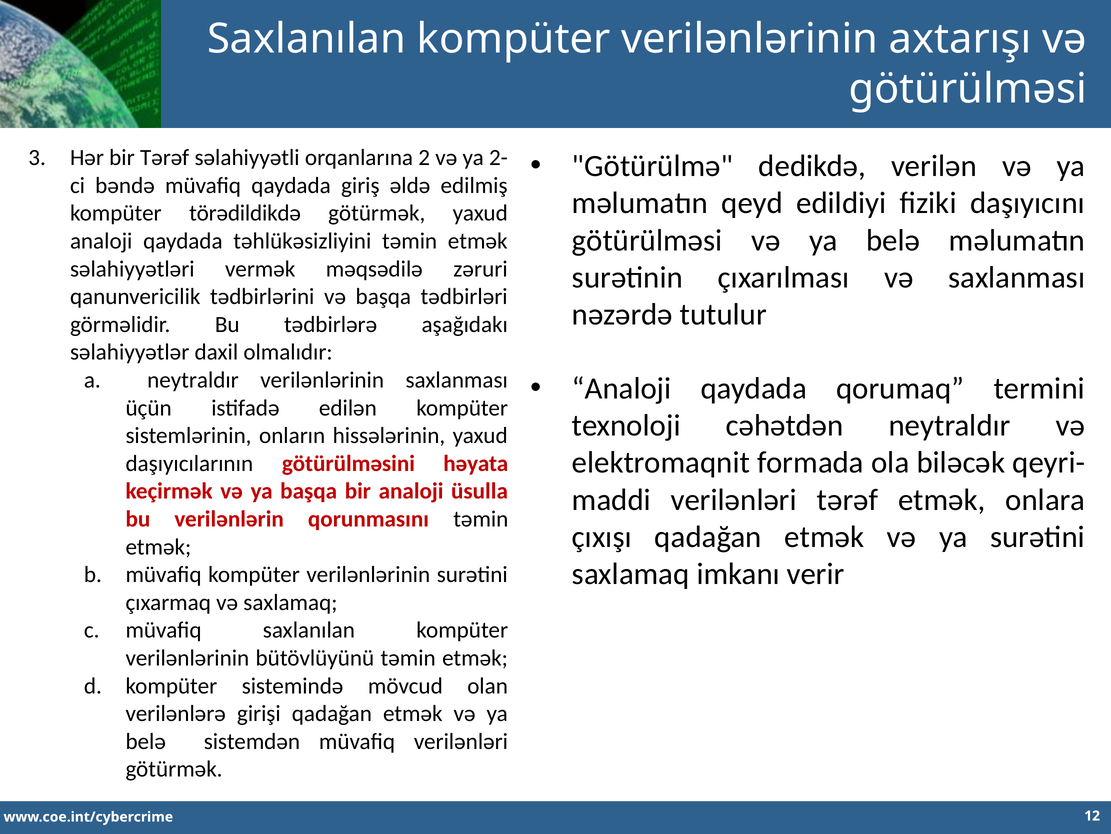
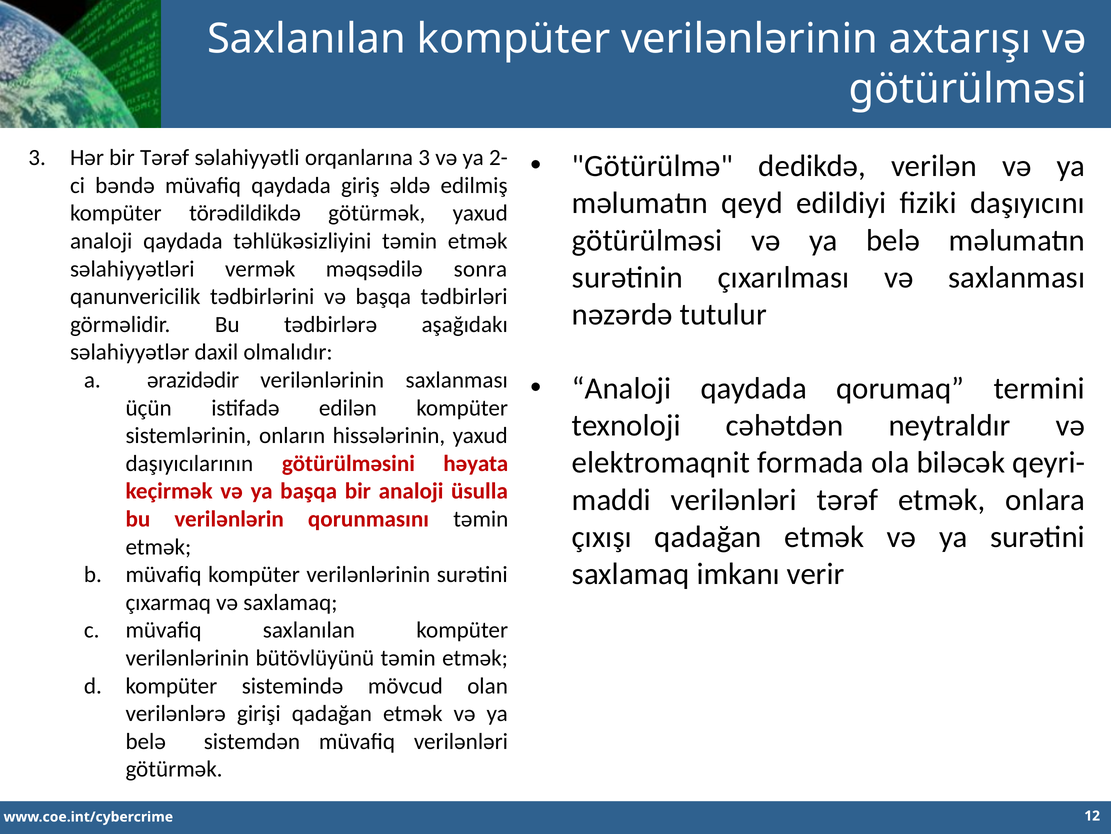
orqanlarına 2: 2 -> 3
zəruri: zəruri -> sonra
neytraldır at (193, 380): neytraldır -> ərazidədir
